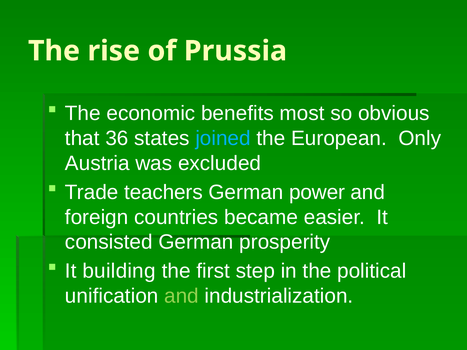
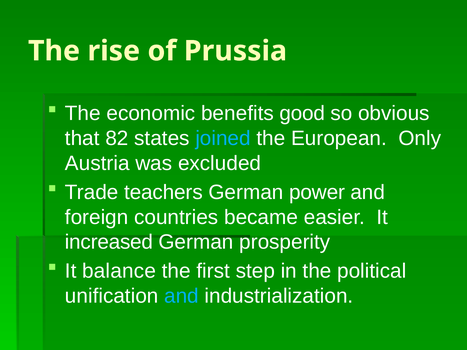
most: most -> good
36: 36 -> 82
consisted: consisted -> increased
building: building -> balance
and at (181, 296) colour: light green -> light blue
